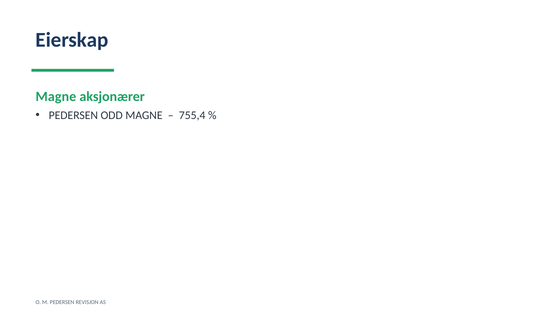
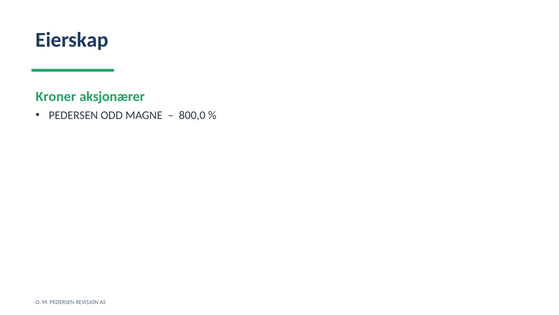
Magne at (56, 96): Magne -> Kroner
755,4: 755,4 -> 800,0
